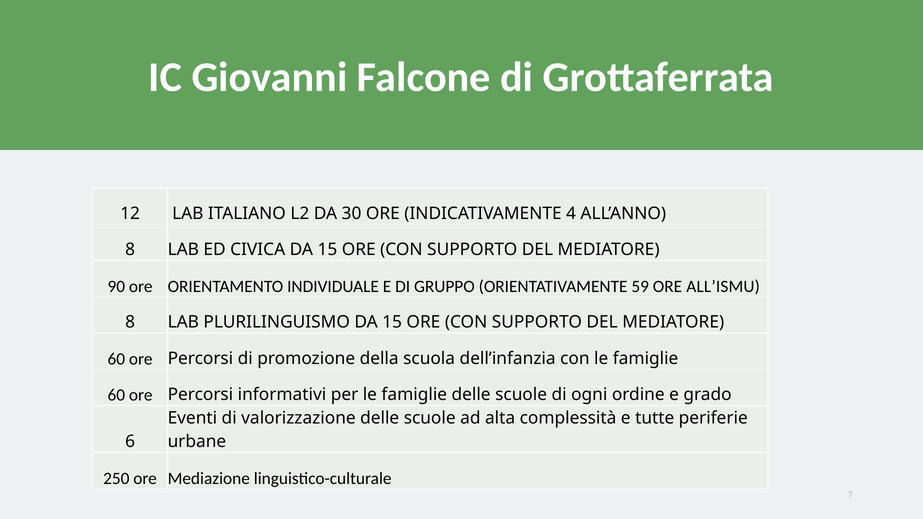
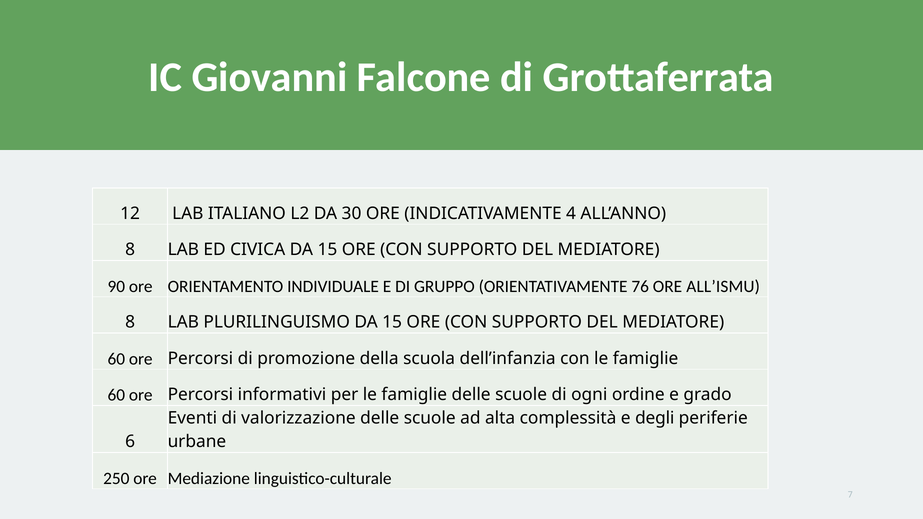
59: 59 -> 76
tutte: tutte -> degli
